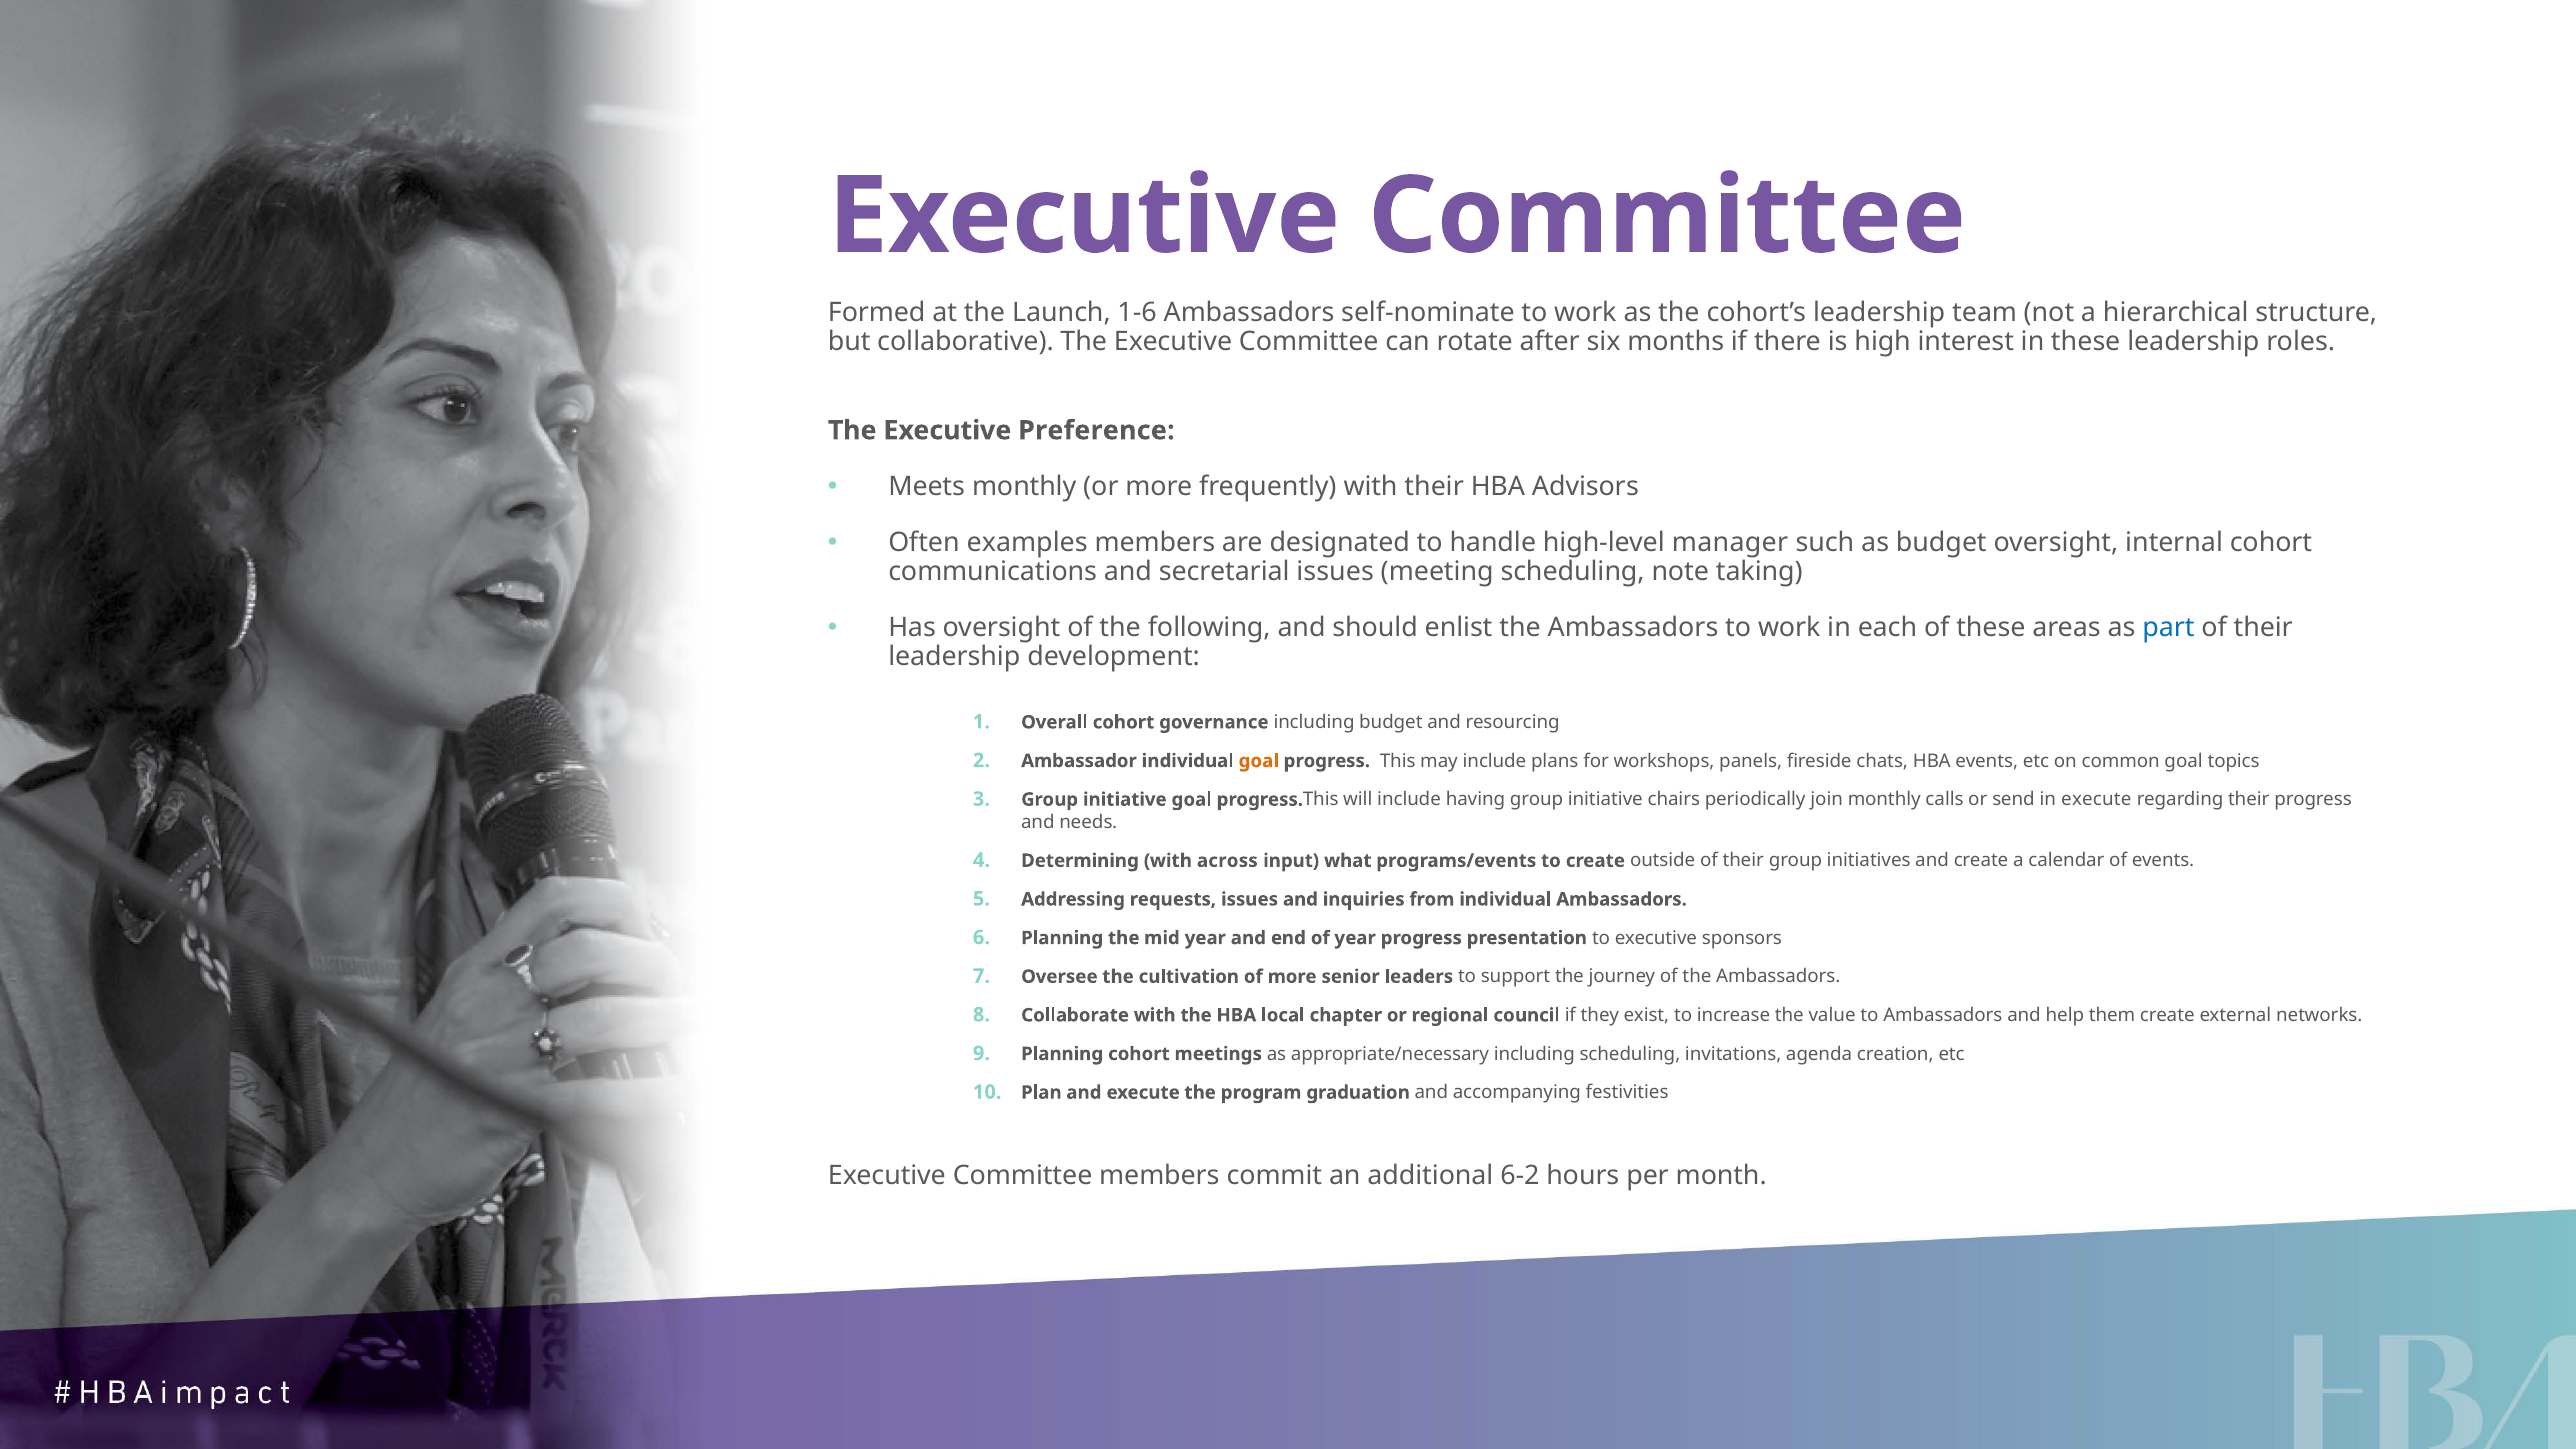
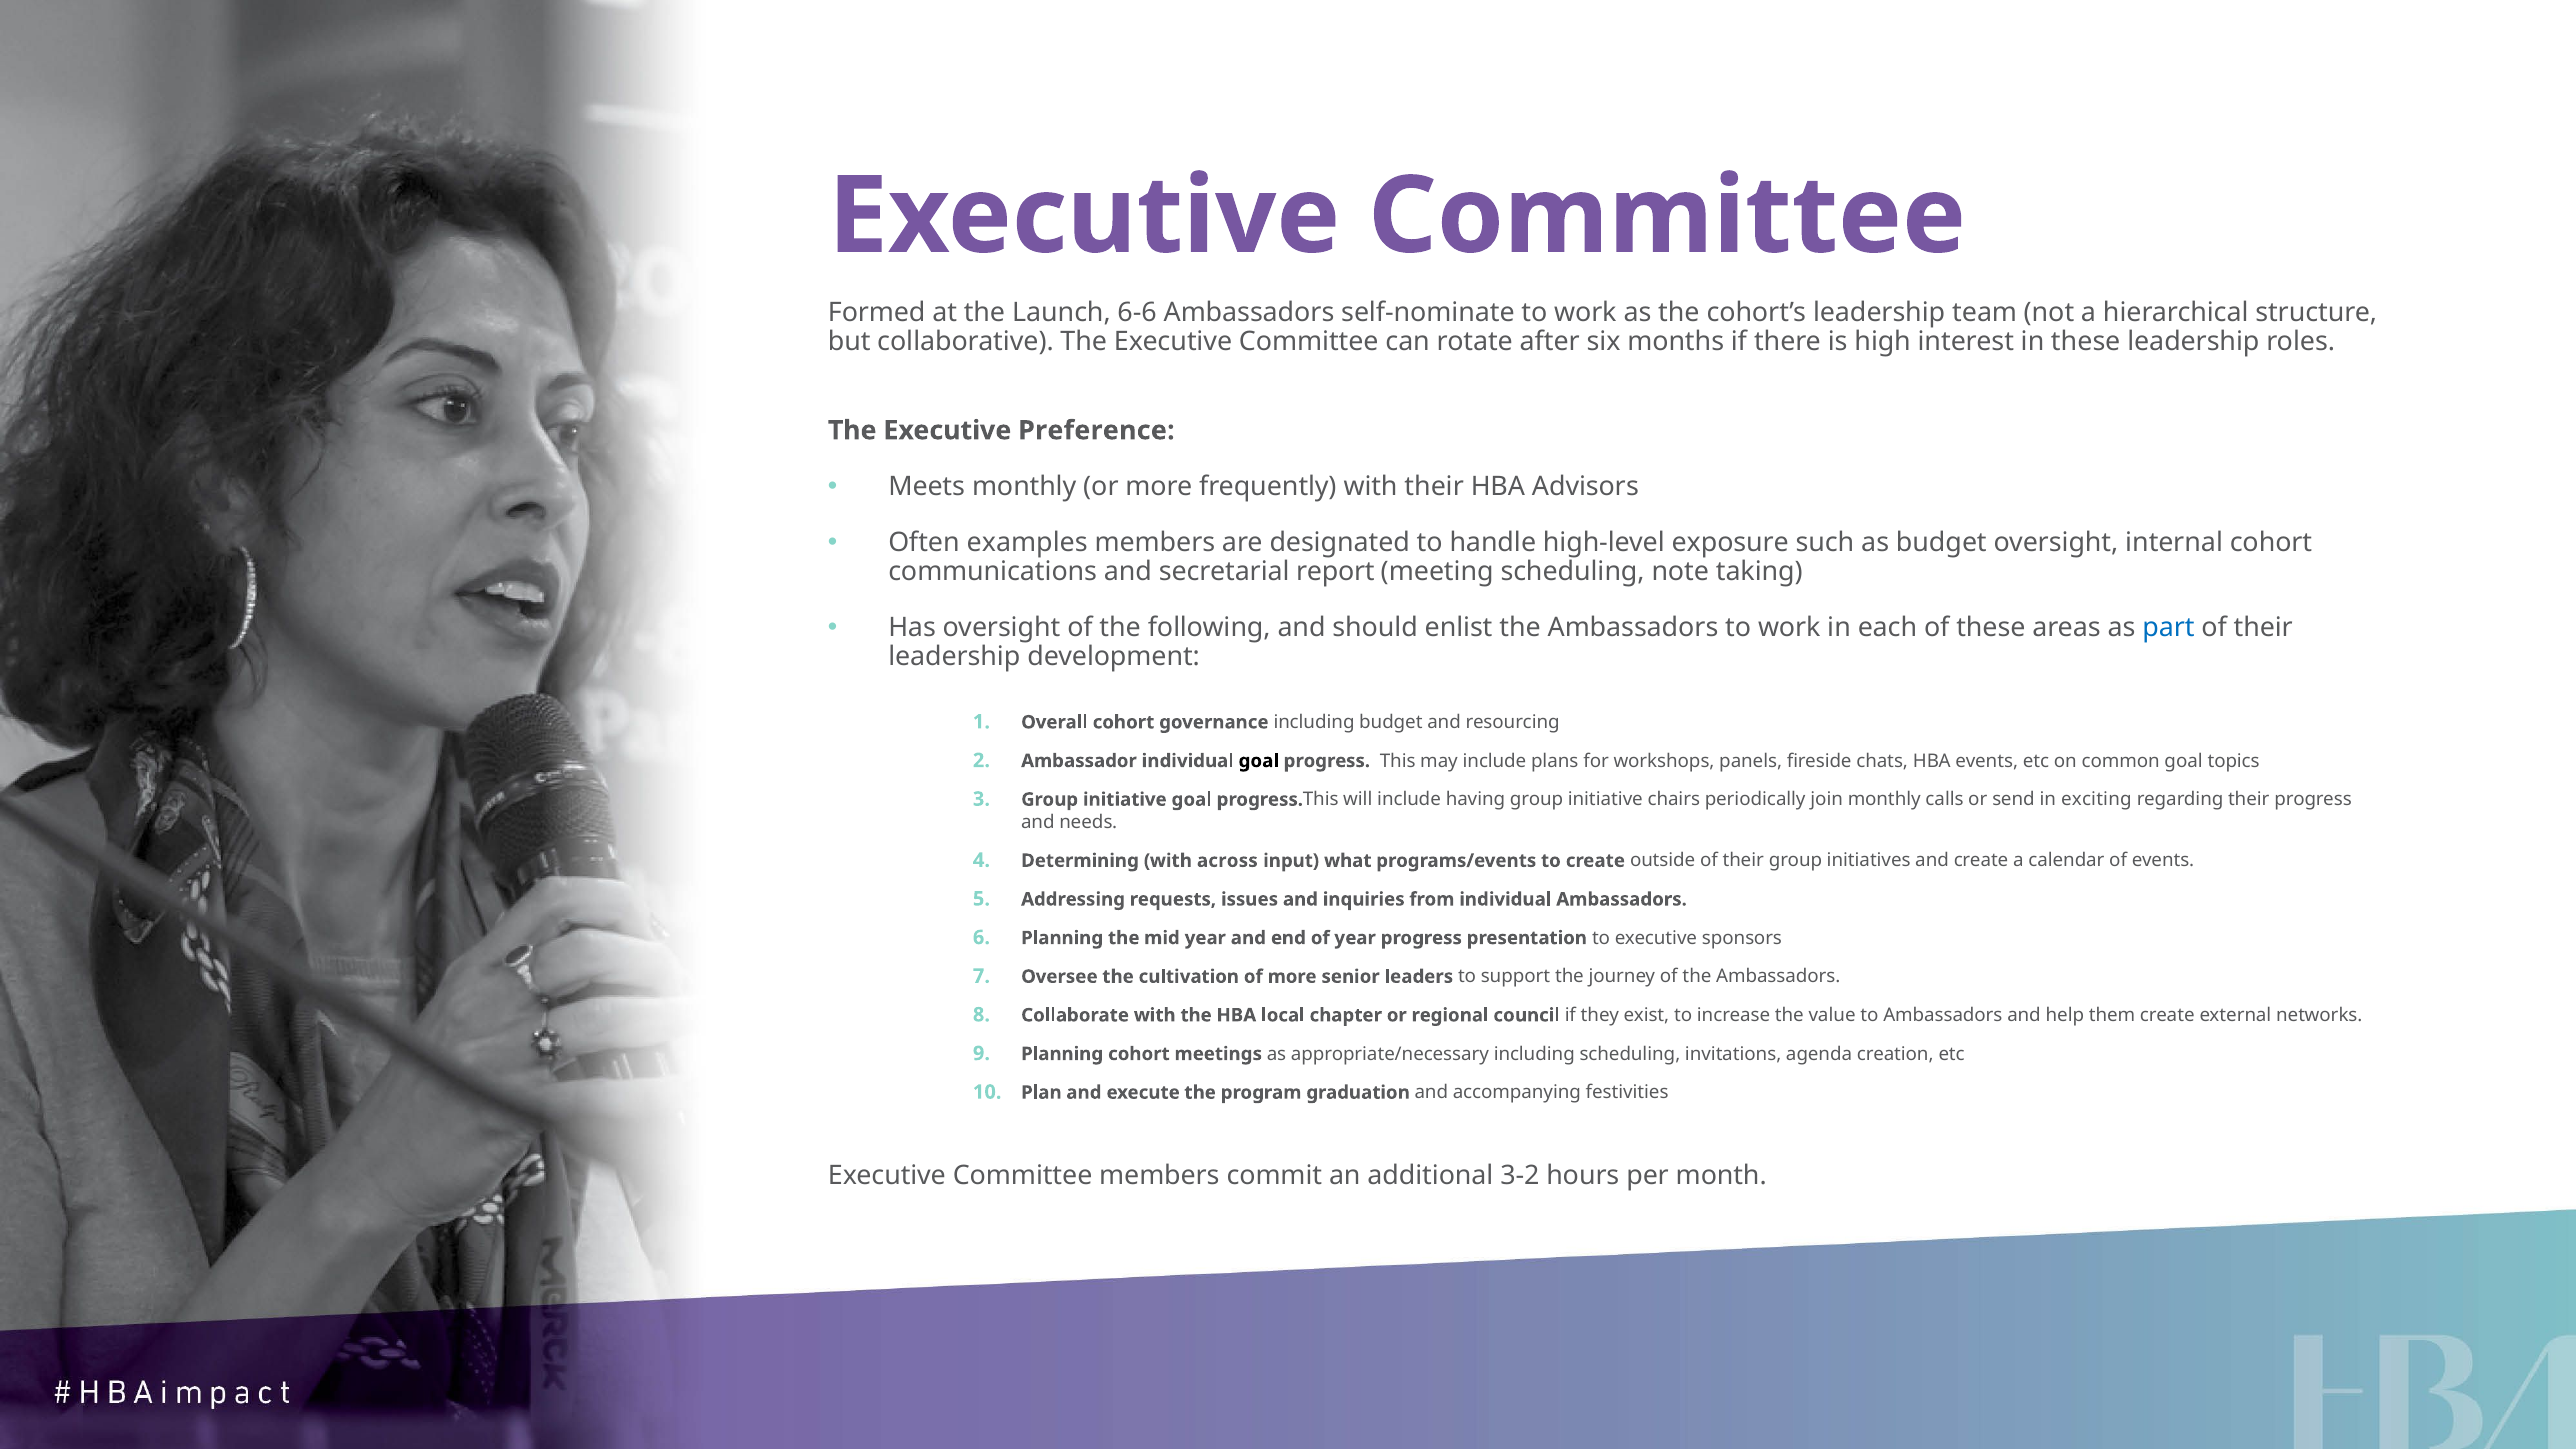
1-6: 1-6 -> 6-6
manager: manager -> exposure
secretarial issues: issues -> report
goal at (1259, 761) colour: orange -> black
in execute: execute -> exciting
6-2: 6-2 -> 3-2
